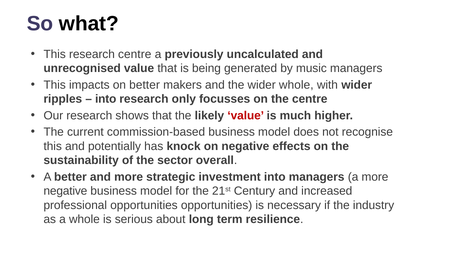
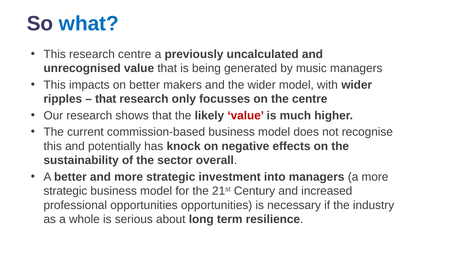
what colour: black -> blue
wider whole: whole -> model
into at (106, 99): into -> that
negative at (65, 191): negative -> strategic
